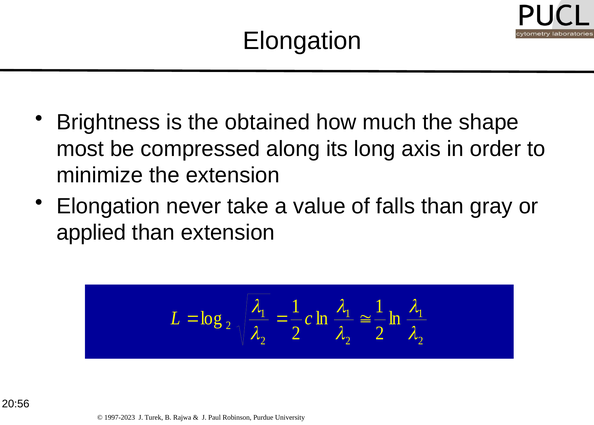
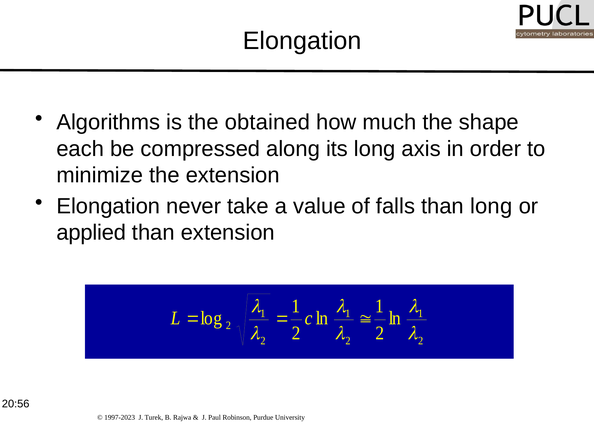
Brightness: Brightness -> Algorithms
most: most -> each
than gray: gray -> long
